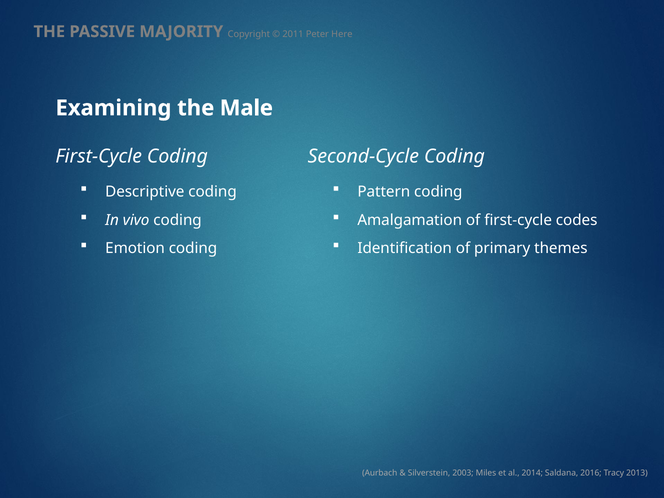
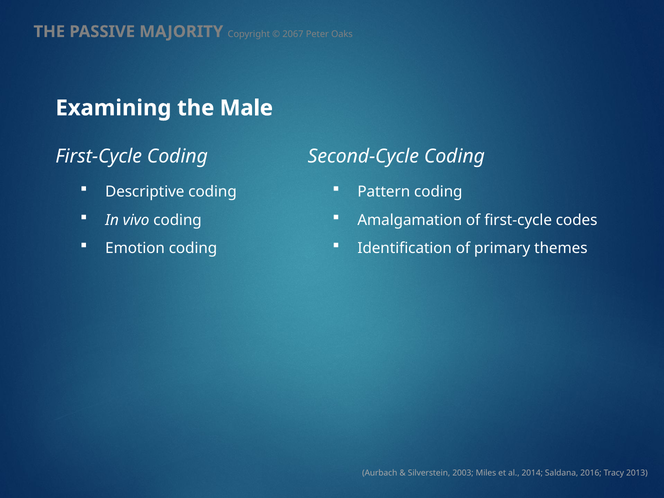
2011: 2011 -> 2067
Here: Here -> Oaks
